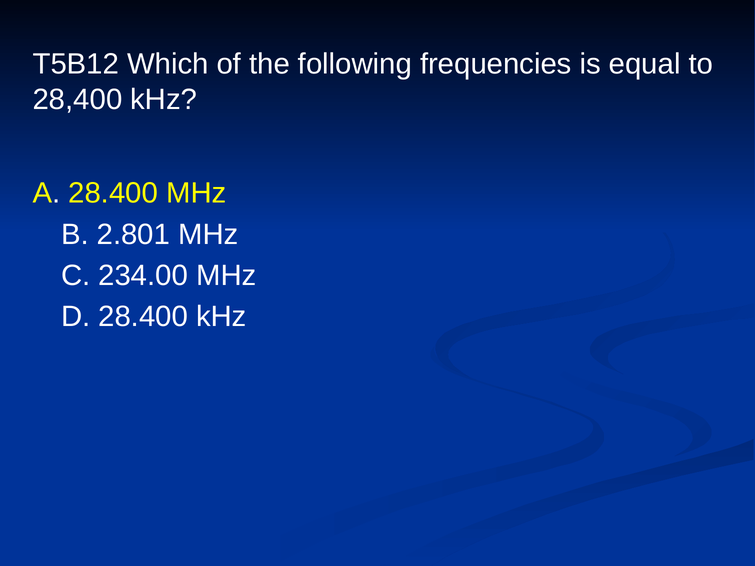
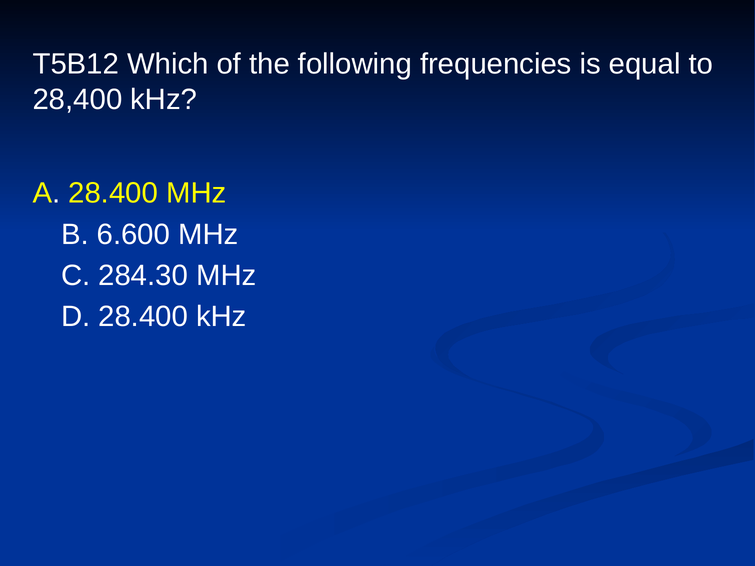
2.801: 2.801 -> 6.600
234.00: 234.00 -> 284.30
